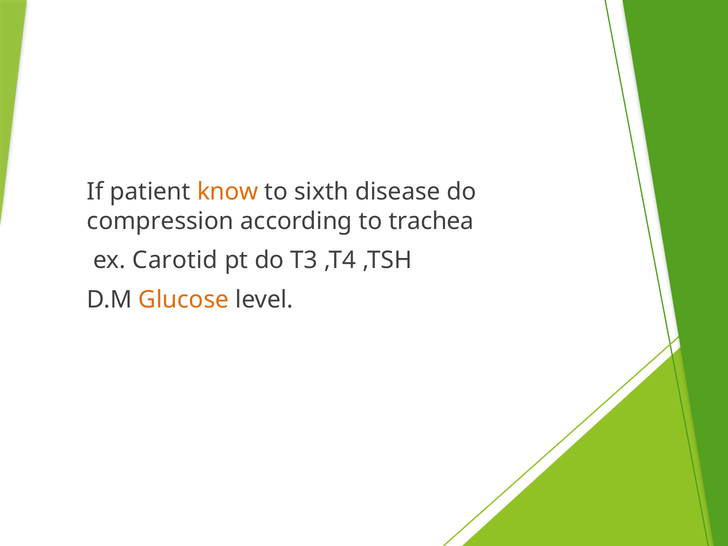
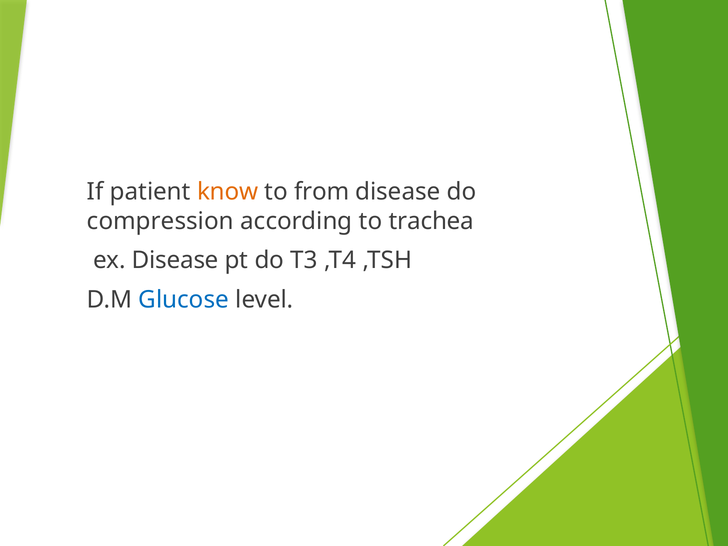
sixth: sixth -> from
ex Carotid: Carotid -> Disease
Glucose colour: orange -> blue
